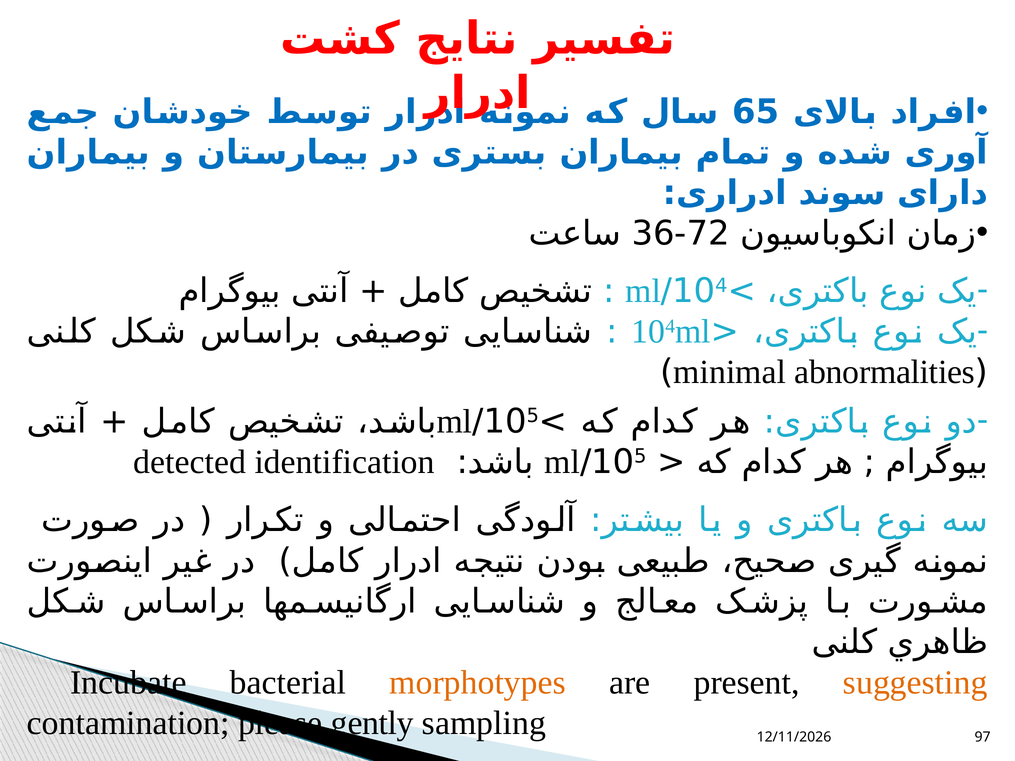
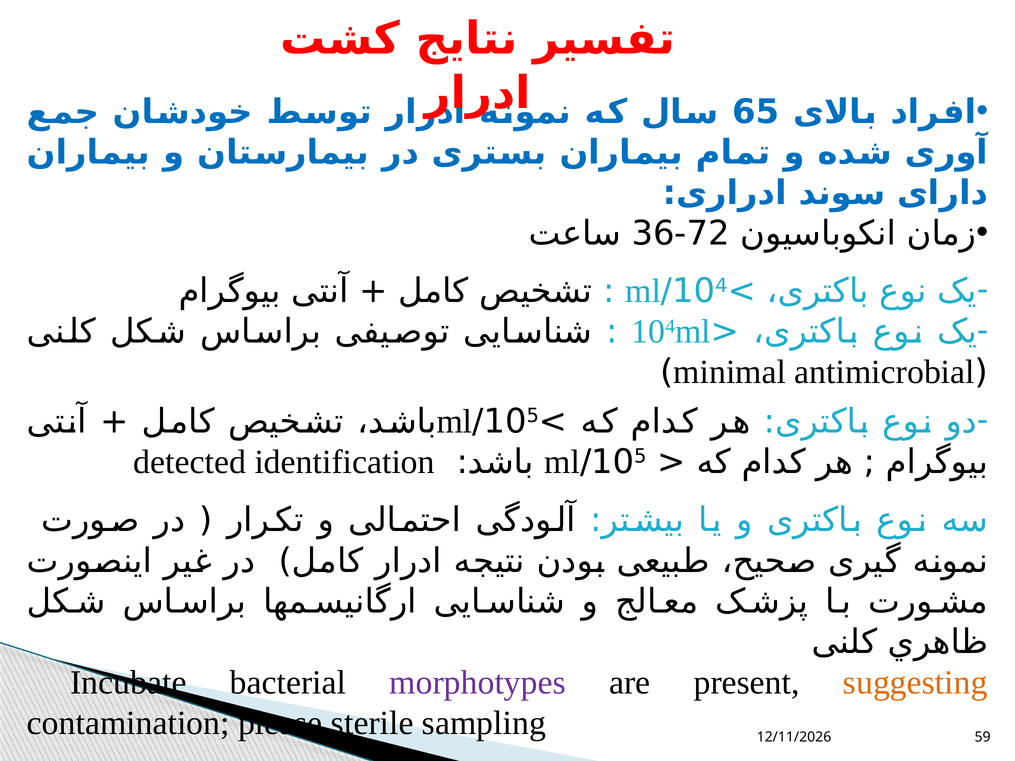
abnormalities: abnormalities -> antimicrobial
morphotypes colour: orange -> purple
gently: gently -> sterile
97: 97 -> 59
